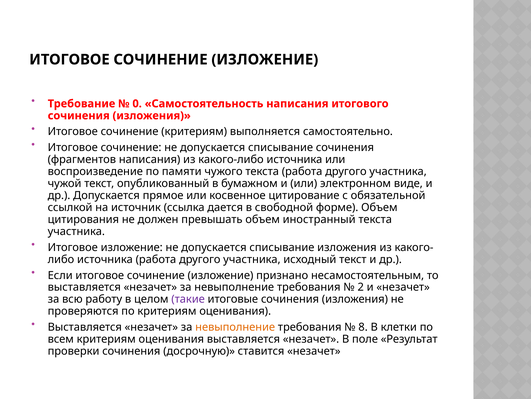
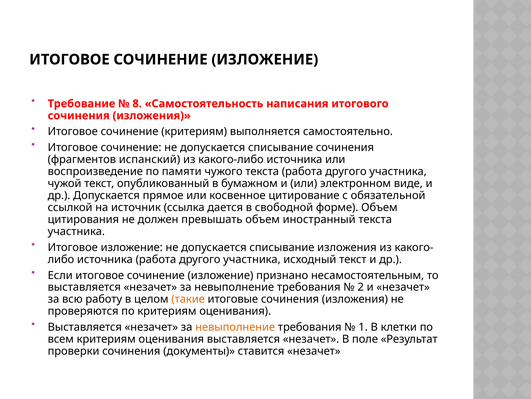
0: 0 -> 8
фрагментов написания: написания -> испанский
такие colour: purple -> orange
8: 8 -> 1
досрочную: досрочную -> документы
